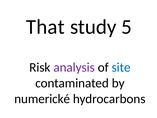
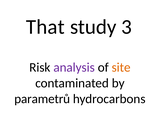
5: 5 -> 3
site colour: blue -> orange
numerické: numerické -> parametrů
